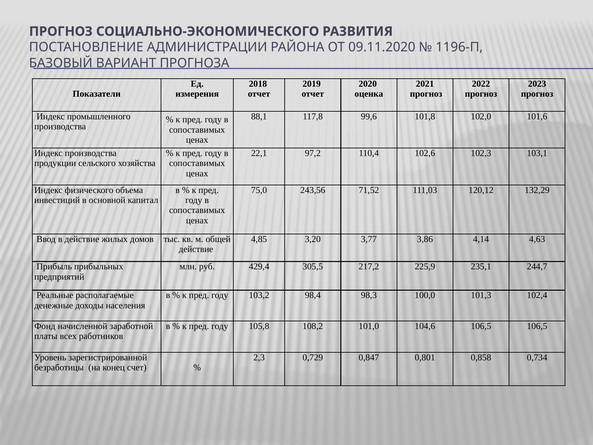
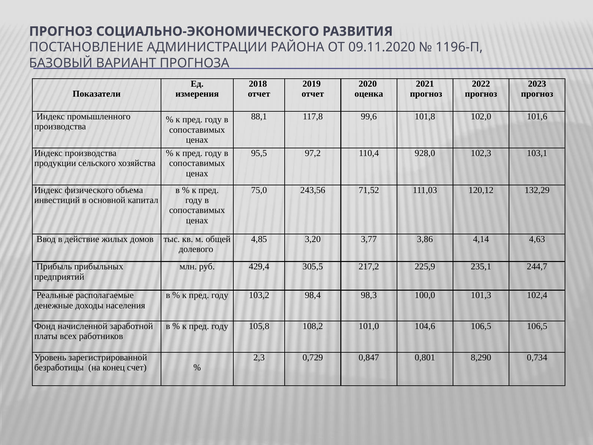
22,1: 22,1 -> 95,5
102,6: 102,6 -> 928,0
действие at (196, 249): действие -> долевого
0,858: 0,858 -> 8,290
